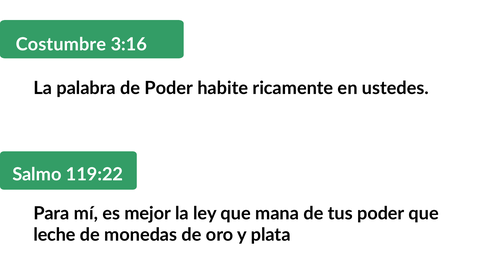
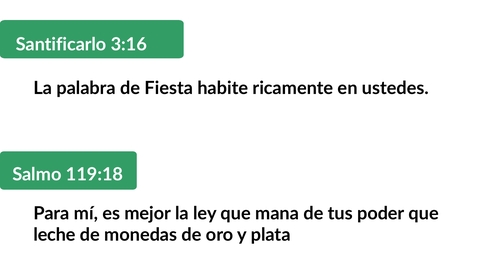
Costumbre: Costumbre -> Santificarlo
de Poder: Poder -> Fiesta
119:22: 119:22 -> 119:18
